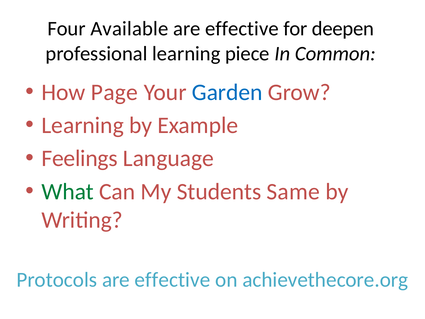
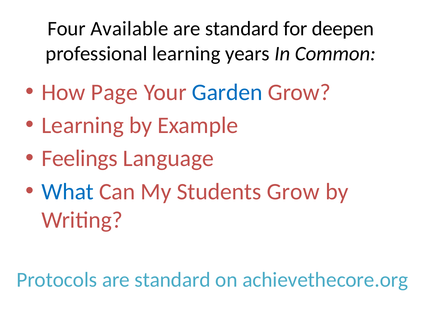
effective at (242, 29): effective -> standard
piece: piece -> years
What colour: green -> blue
Students Same: Same -> Grow
Protocols are effective: effective -> standard
